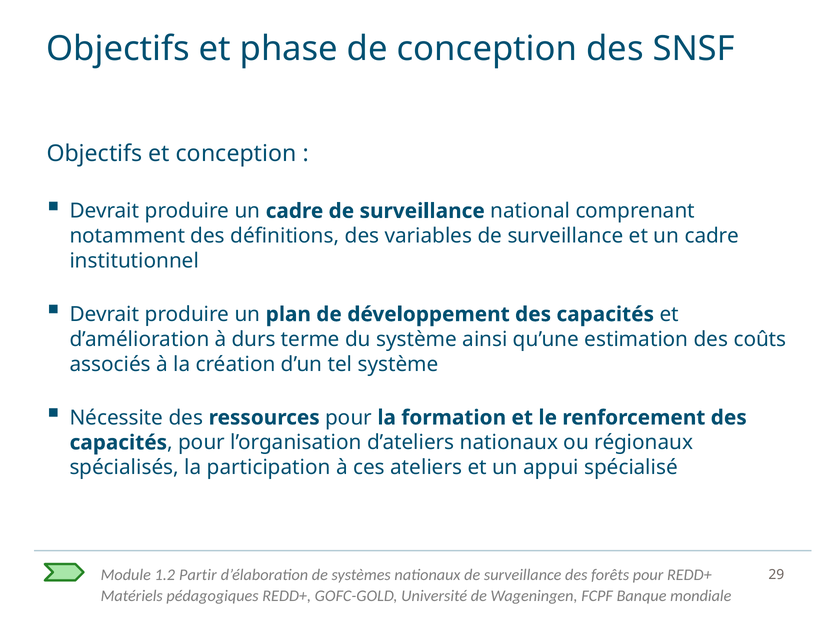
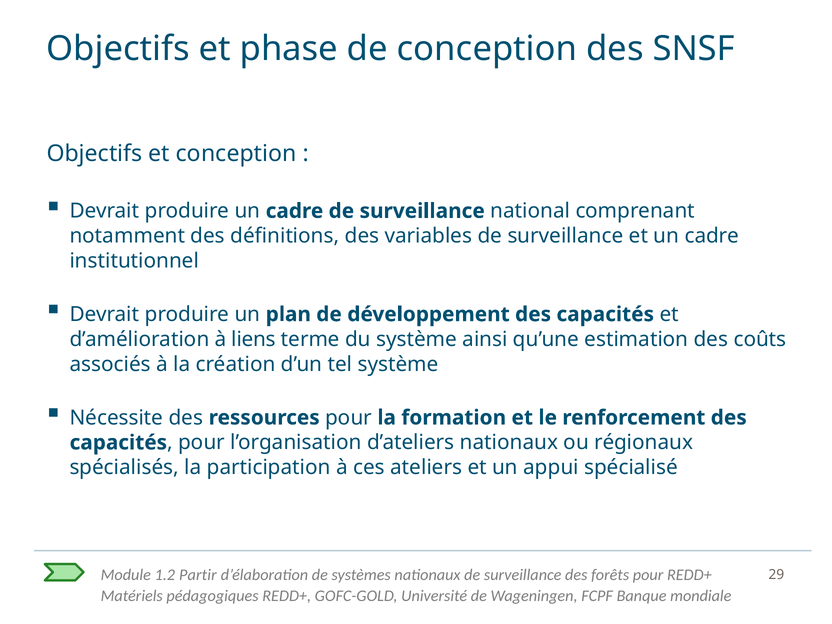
durs: durs -> liens
